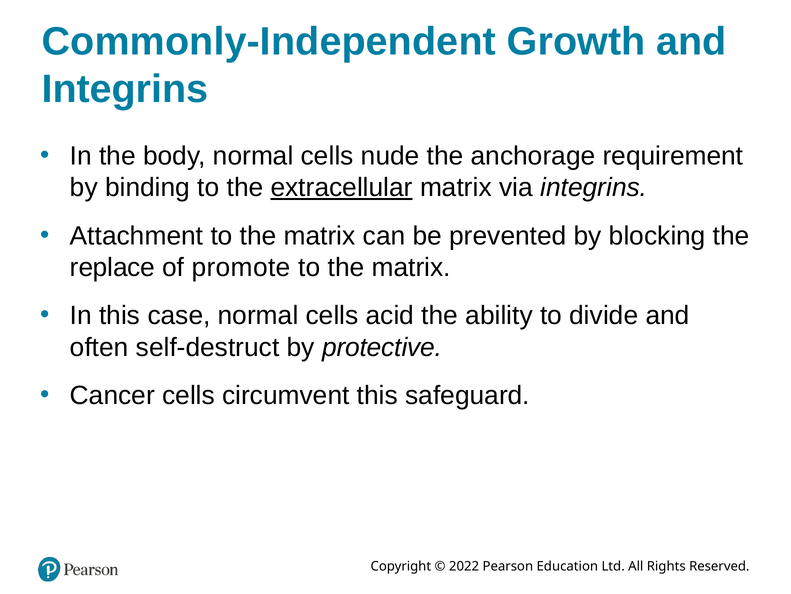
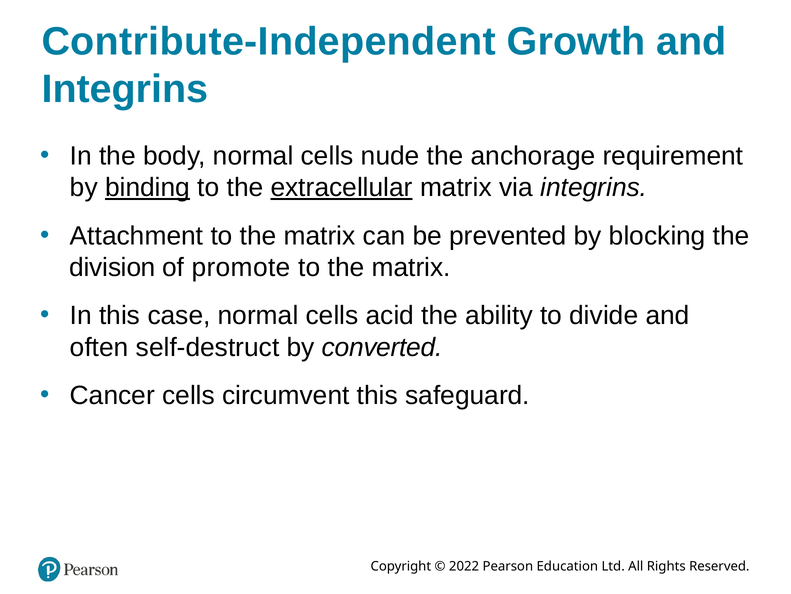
Commonly-Independent: Commonly-Independent -> Contribute-Independent
binding underline: none -> present
replace: replace -> division
protective: protective -> converted
